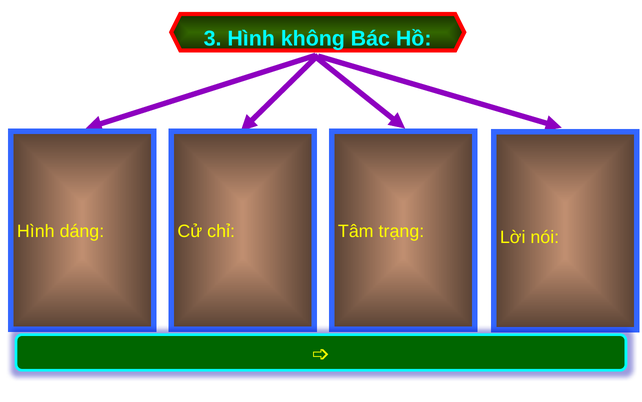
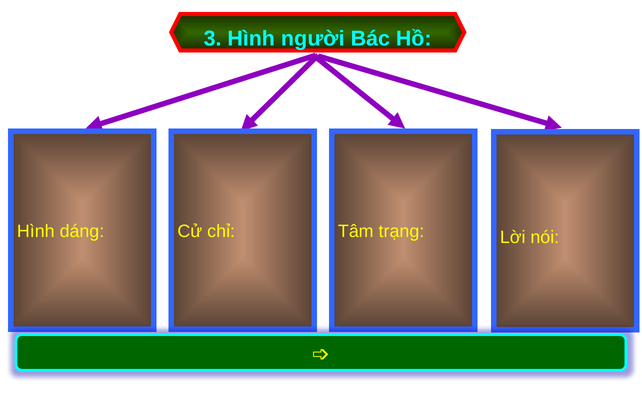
không: không -> người
